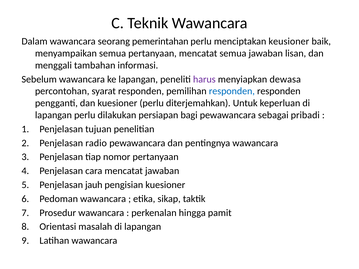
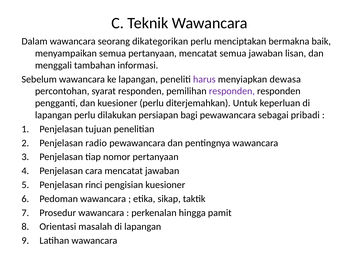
pemerintahan: pemerintahan -> dikategorikan
keusioner: keusioner -> bermakna
responden at (232, 91) colour: blue -> purple
jauh: jauh -> rinci
